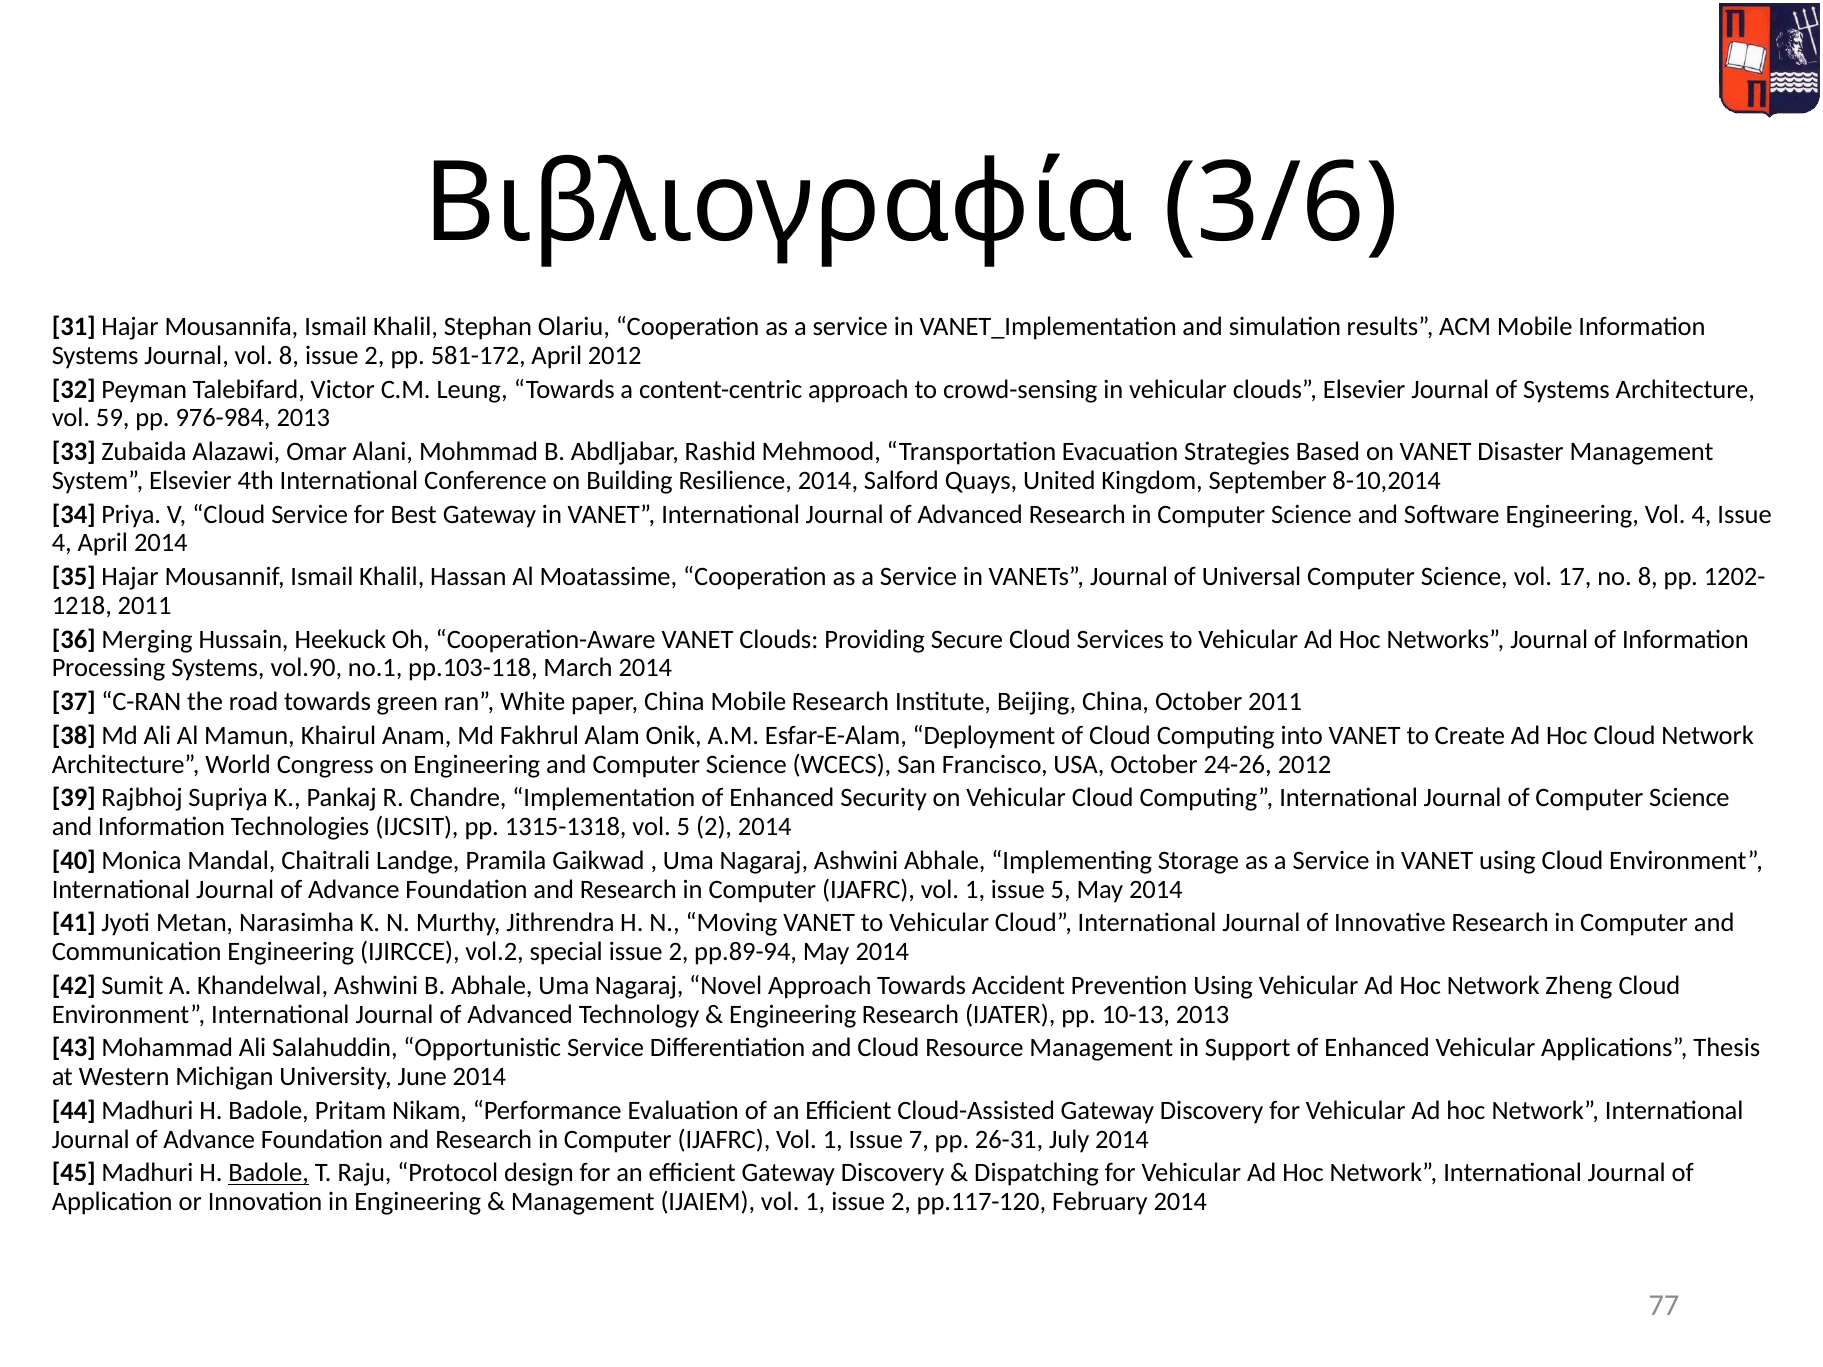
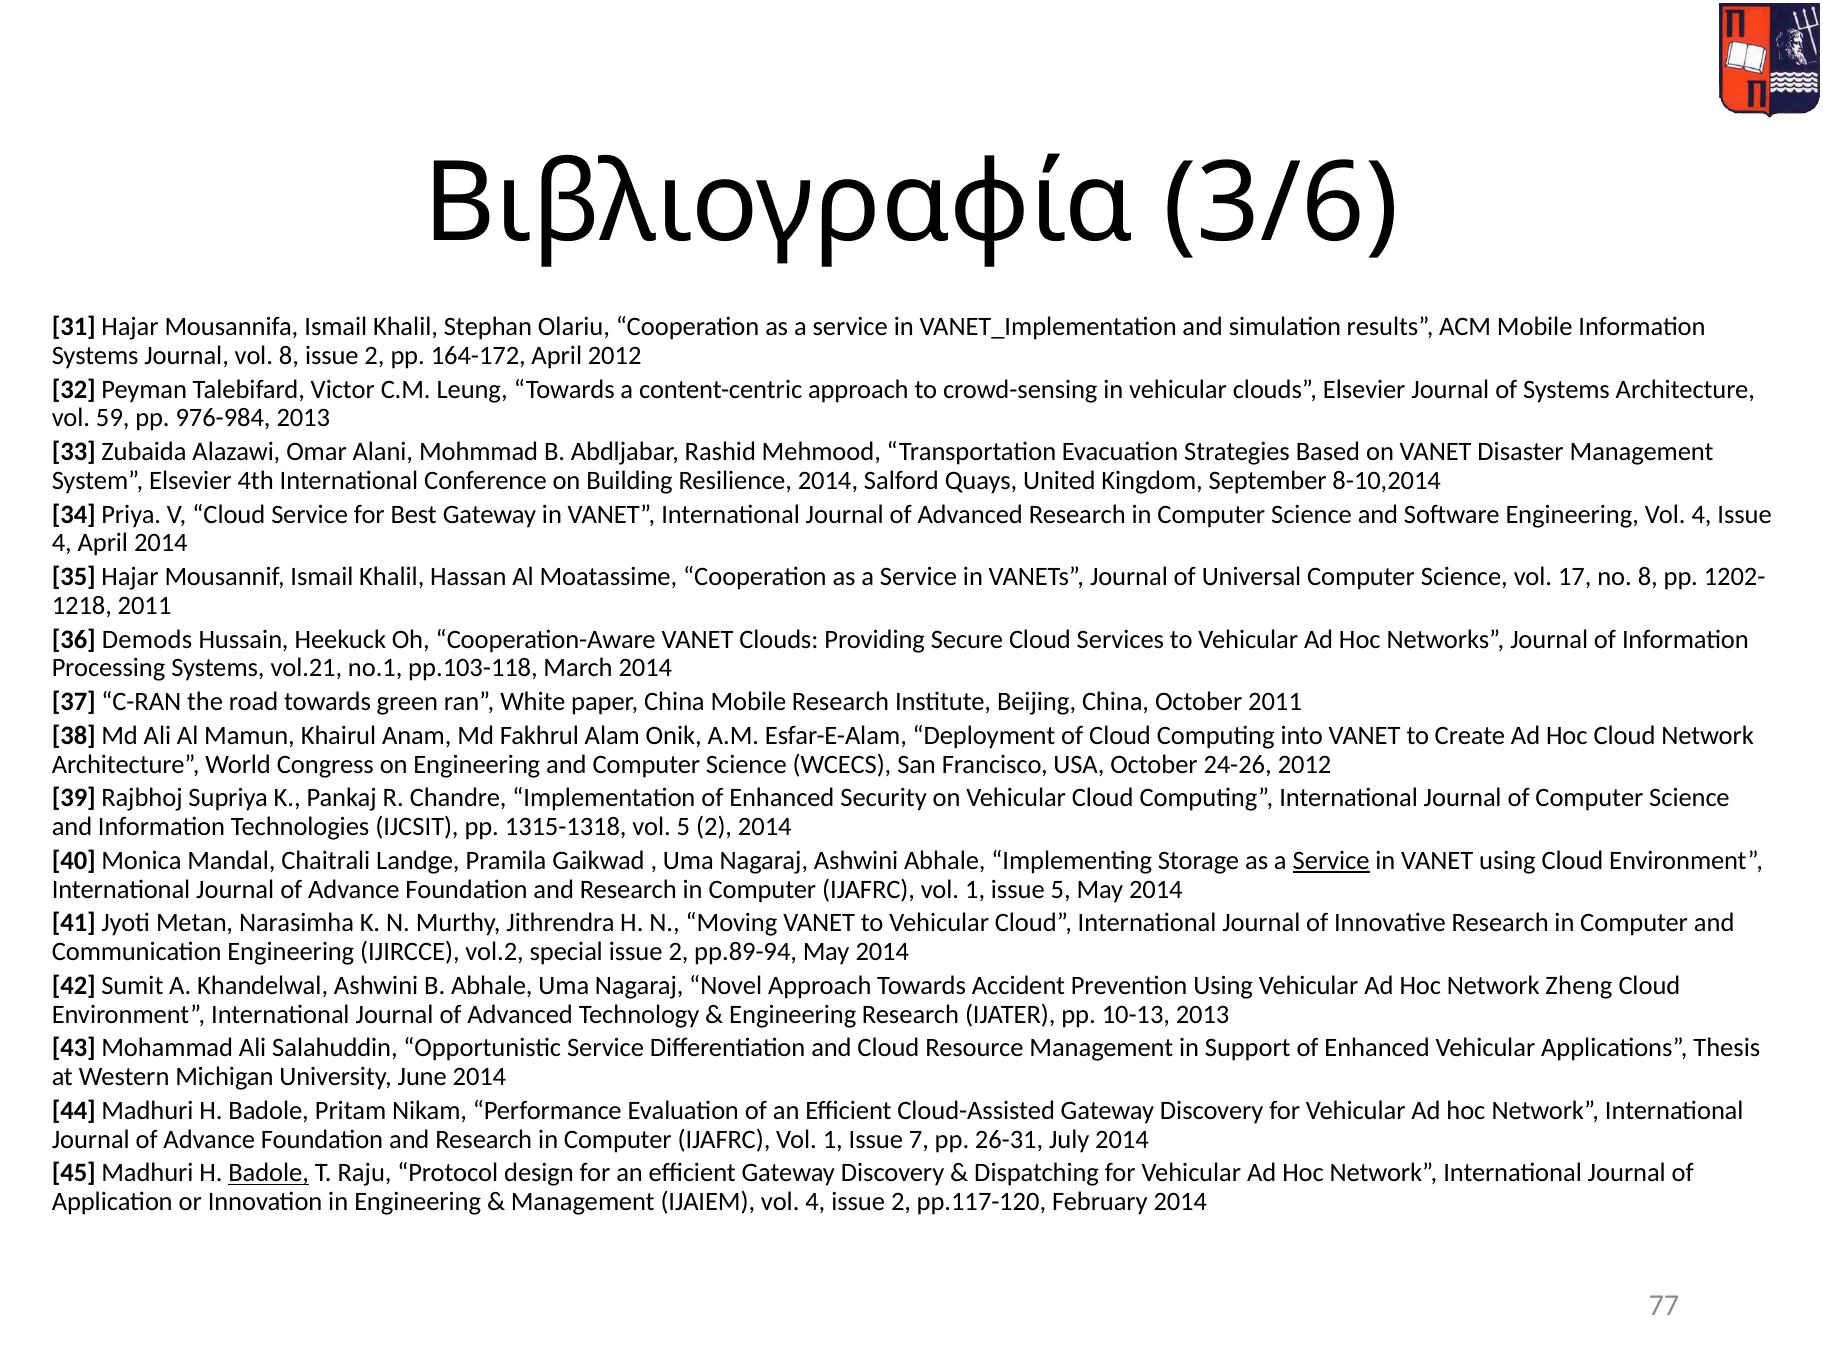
581-172: 581-172 -> 164-172
Merging: Merging -> Demods
vol.90: vol.90 -> vol.21
Service at (1331, 861) underline: none -> present
IJAIEM vol 1: 1 -> 4
